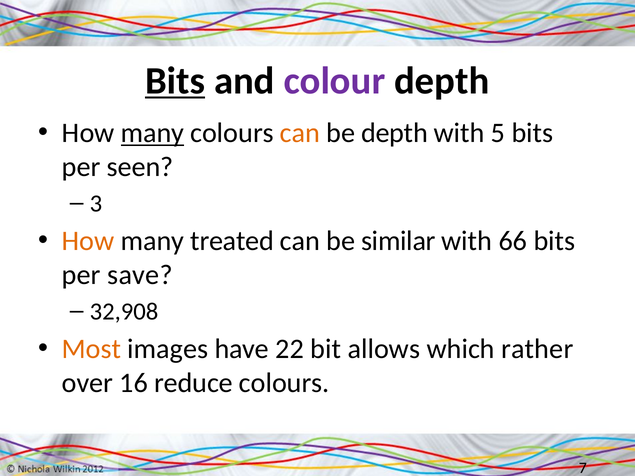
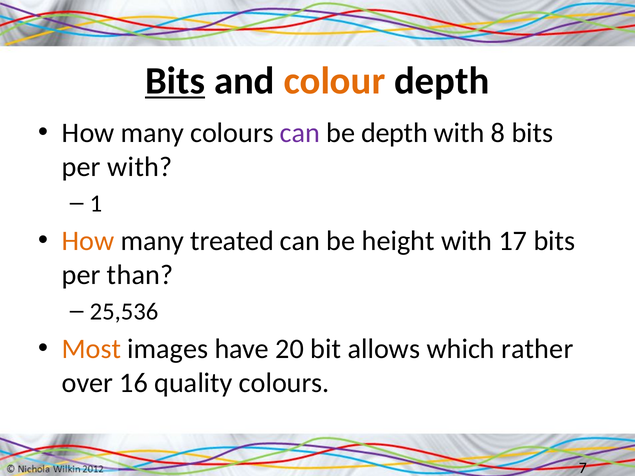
colour colour: purple -> orange
many at (152, 133) underline: present -> none
can at (300, 133) colour: orange -> purple
5: 5 -> 8
per seen: seen -> with
3: 3 -> 1
similar: similar -> height
66: 66 -> 17
save: save -> than
32,908: 32,908 -> 25,536
22: 22 -> 20
reduce: reduce -> quality
